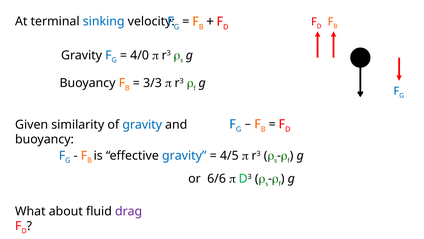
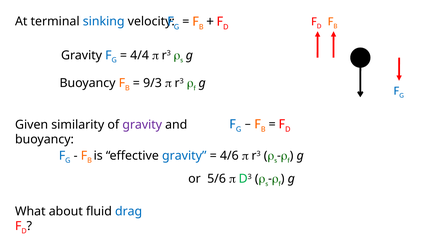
4/0: 4/0 -> 4/4
3/3: 3/3 -> 9/3
gravity at (142, 124) colour: blue -> purple
4/5: 4/5 -> 4/6
6/6: 6/6 -> 5/6
drag colour: purple -> blue
